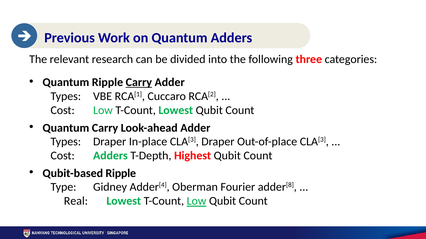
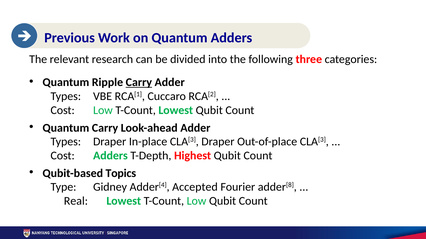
Qubit-based Ripple: Ripple -> Topics
Oberman: Oberman -> Accepted
Low at (197, 202) underline: present -> none
